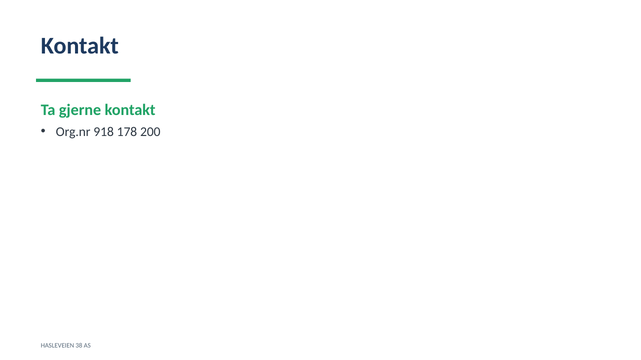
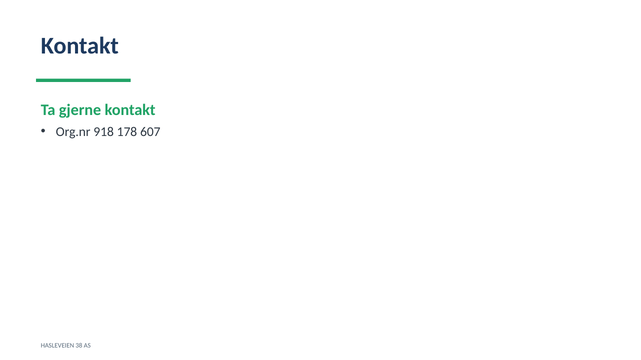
200: 200 -> 607
